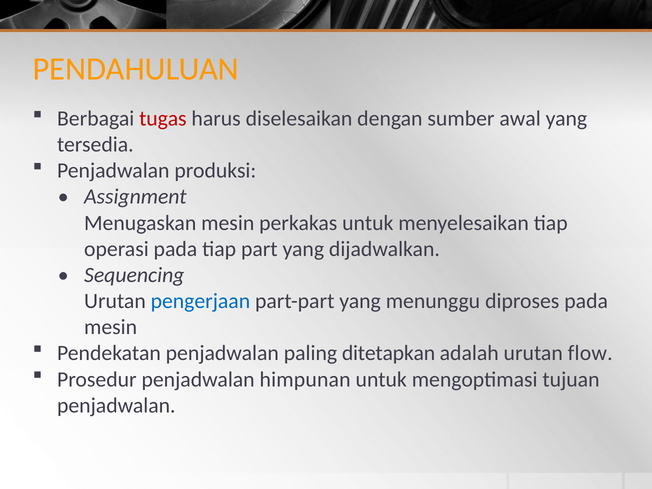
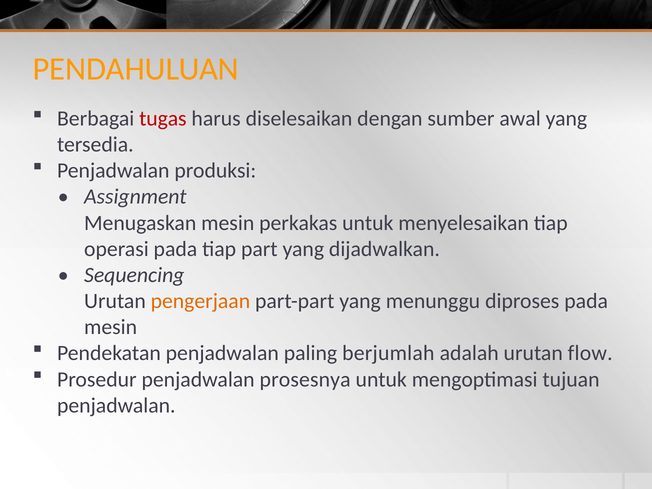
pengerjaan colour: blue -> orange
ditetapkan: ditetapkan -> berjumlah
himpunan: himpunan -> prosesnya
